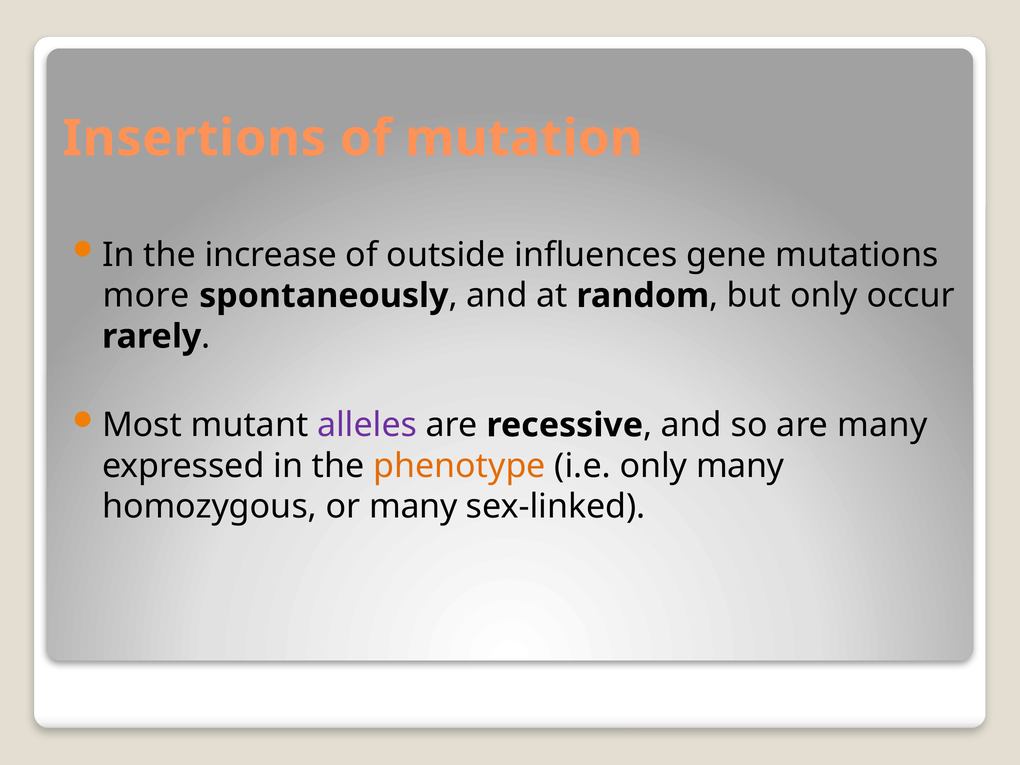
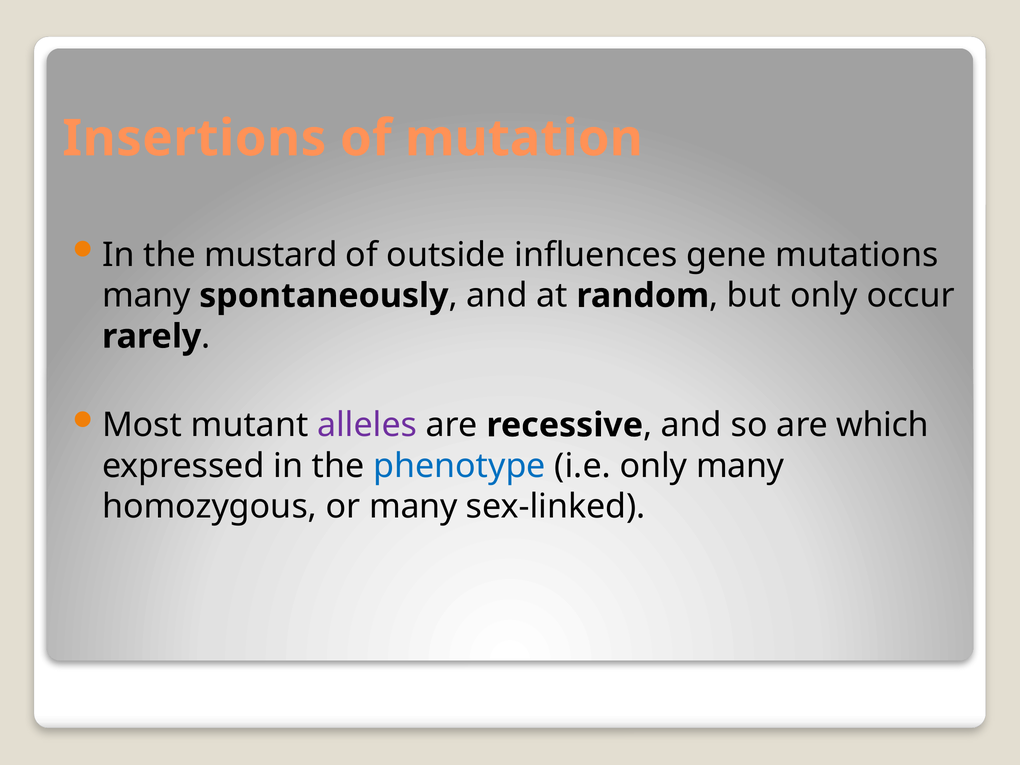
increase: increase -> mustard
more at (146, 296): more -> many
are many: many -> which
phenotype colour: orange -> blue
